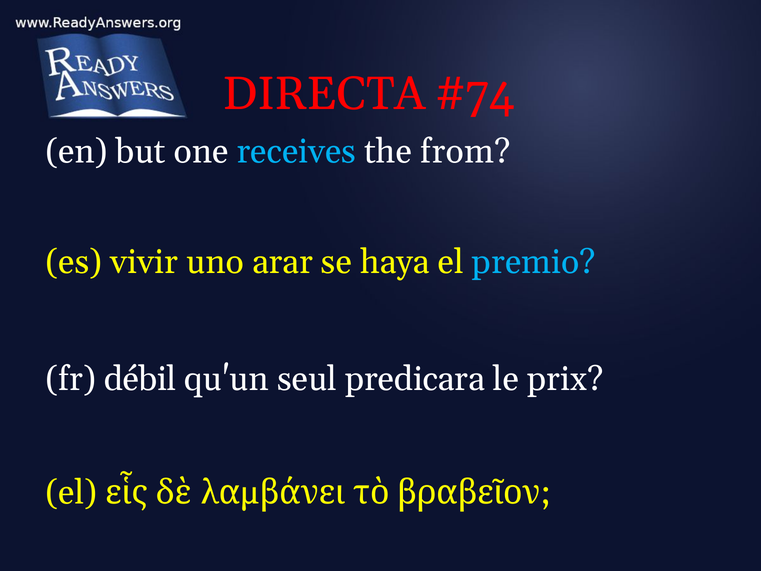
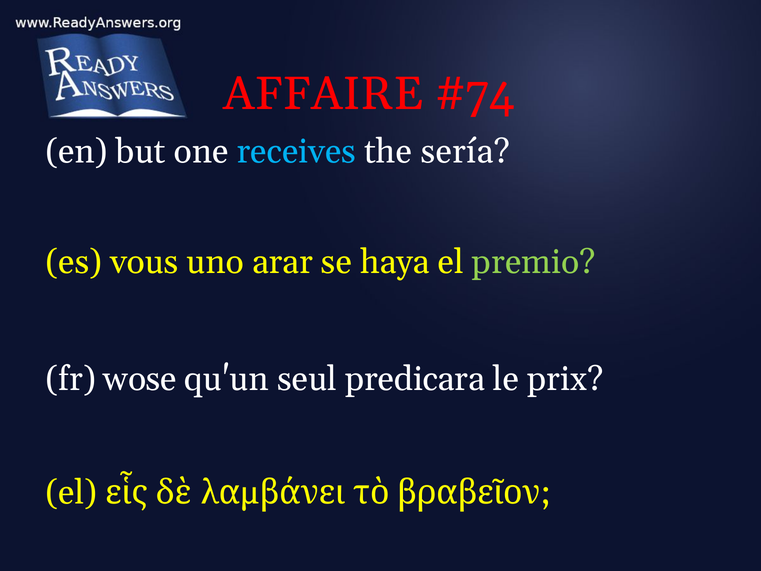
DIRECTA: DIRECTA -> AFFAIRE
from: from -> sería
vivir: vivir -> vous
premio colour: light blue -> light green
débil: débil -> wose
